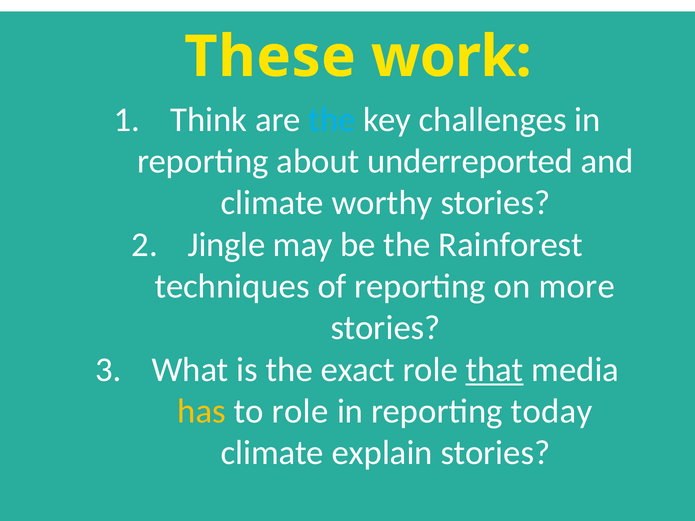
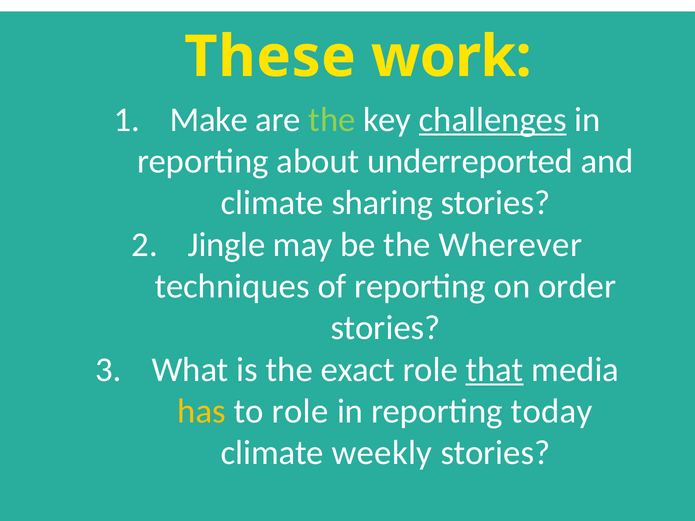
Think: Think -> Make
the at (332, 120) colour: light blue -> light green
challenges underline: none -> present
worthy: worthy -> sharing
Rainforest: Rainforest -> Wherever
more: more -> order
explain: explain -> weekly
